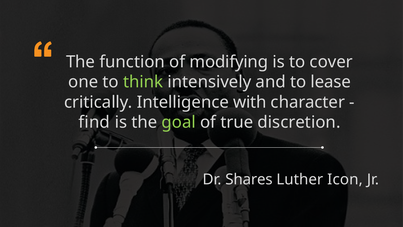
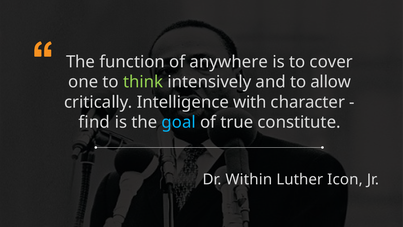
modifying: modifying -> anywhere
lease: lease -> allow
goal colour: light green -> light blue
discretion: discretion -> constitute
Shares: Shares -> Within
